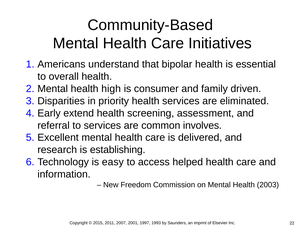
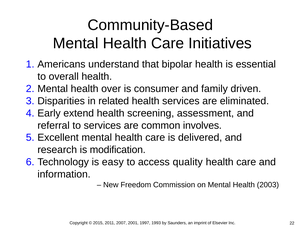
high: high -> over
priority: priority -> related
establishing: establishing -> modification
helped: helped -> quality
